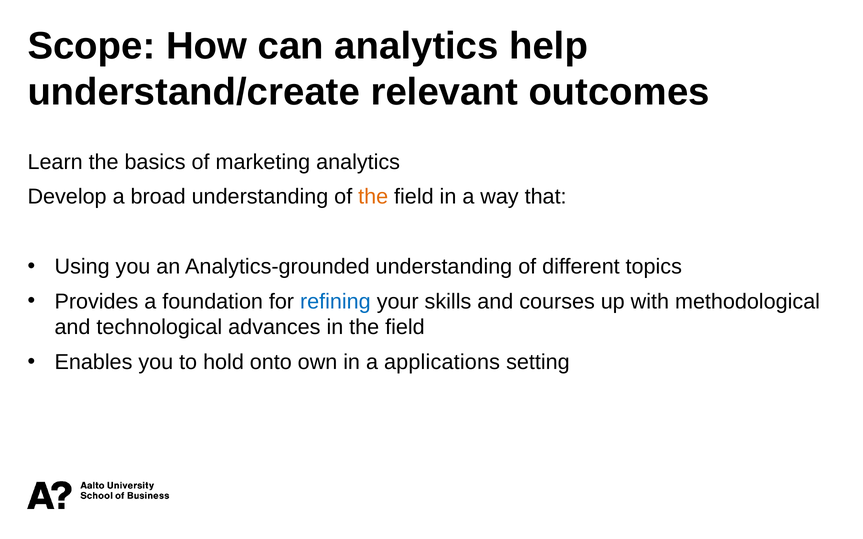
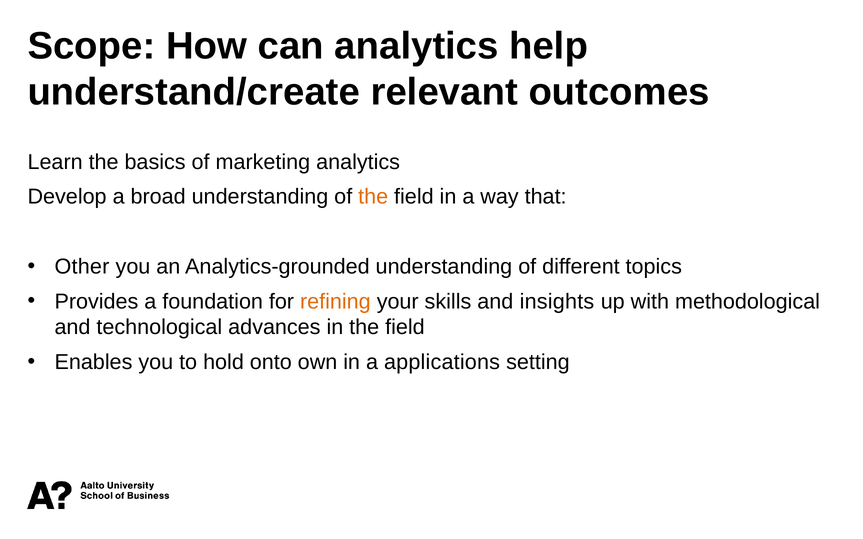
Using: Using -> Other
refining colour: blue -> orange
courses: courses -> insights
